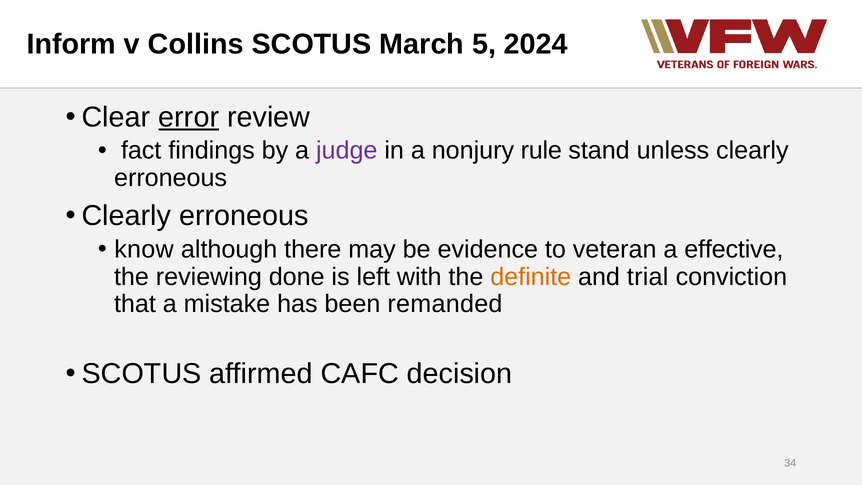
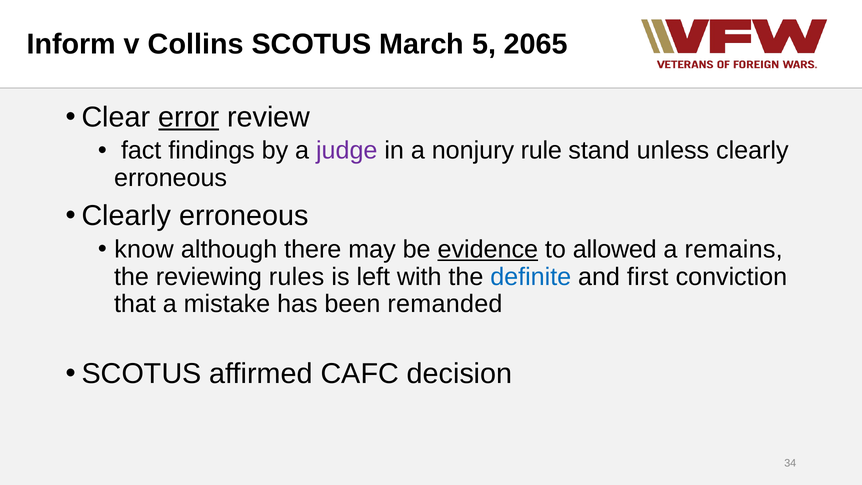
2024: 2024 -> 2065
evidence underline: none -> present
veteran: veteran -> allowed
effective: effective -> remains
done: done -> rules
definite colour: orange -> blue
trial: trial -> first
